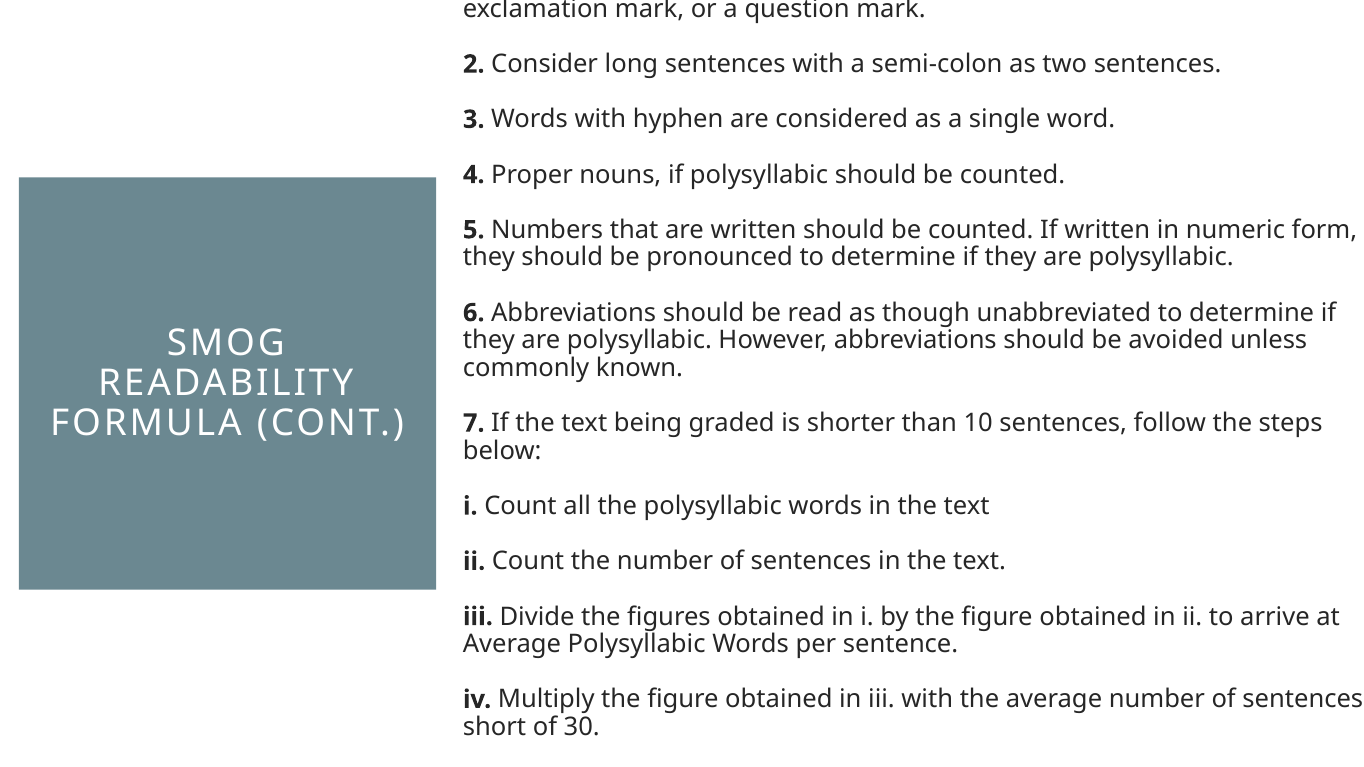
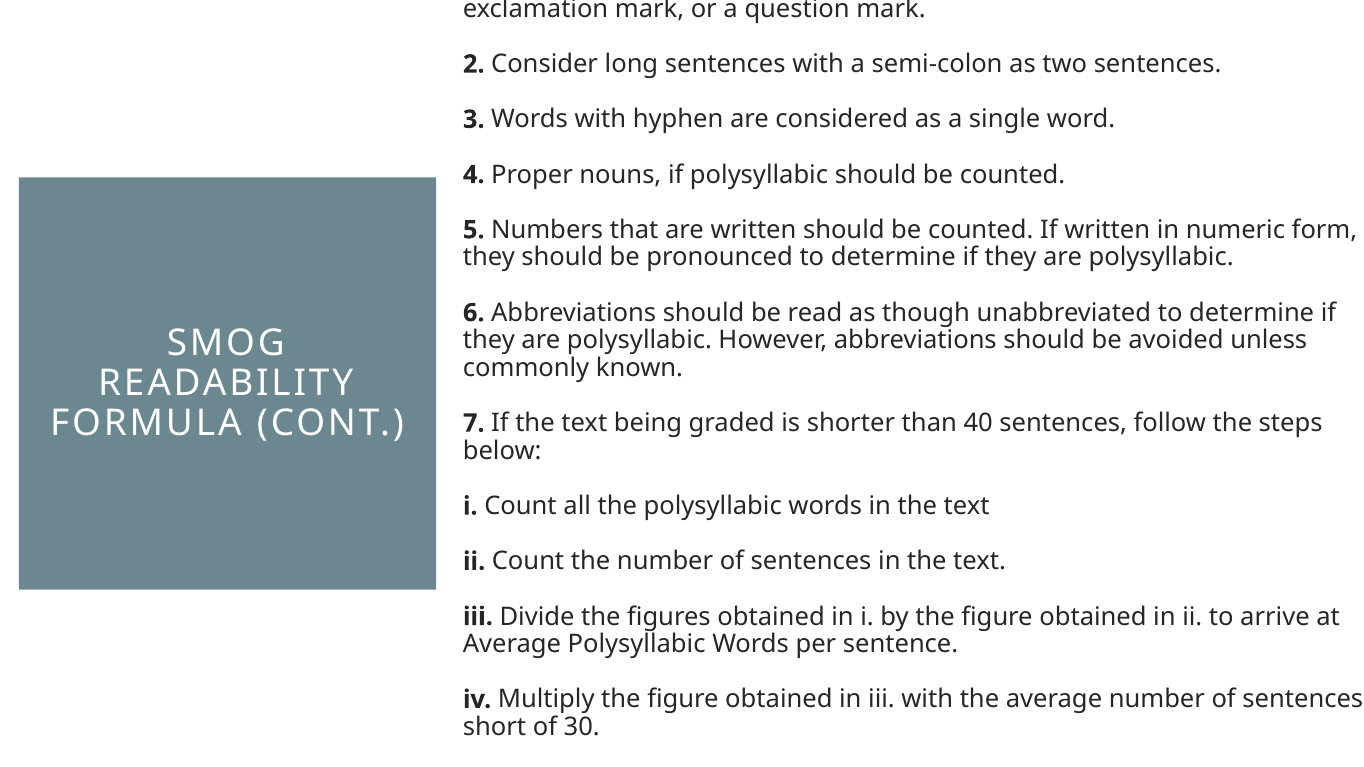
10: 10 -> 40
